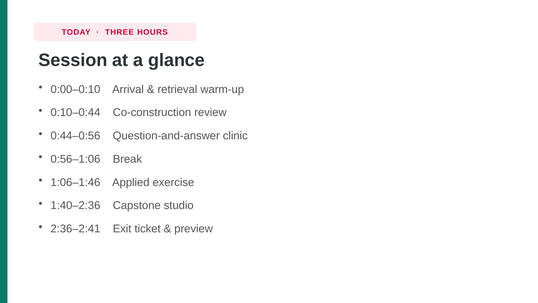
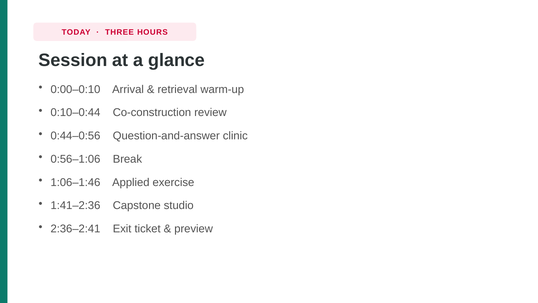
1:40–2:36: 1:40–2:36 -> 1:41–2:36
